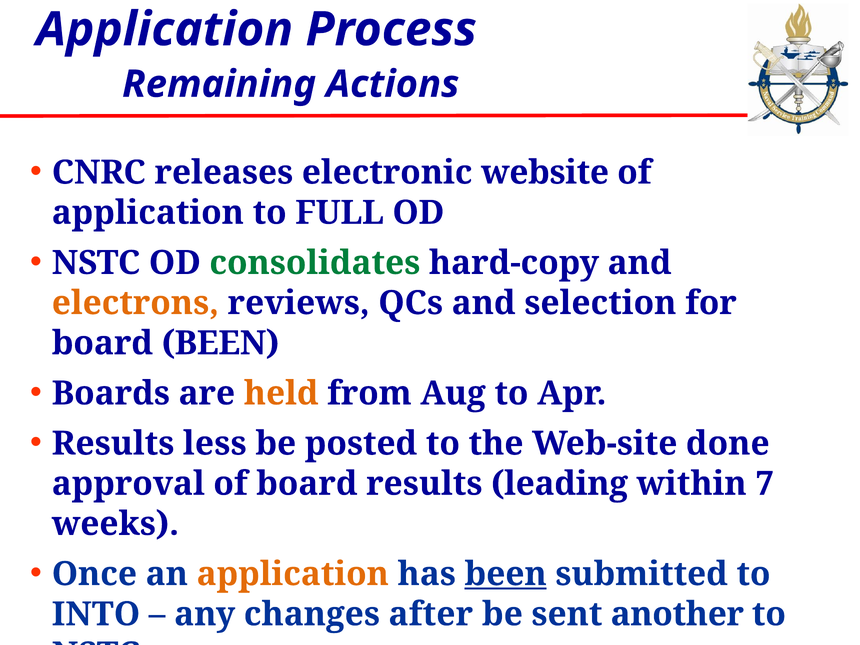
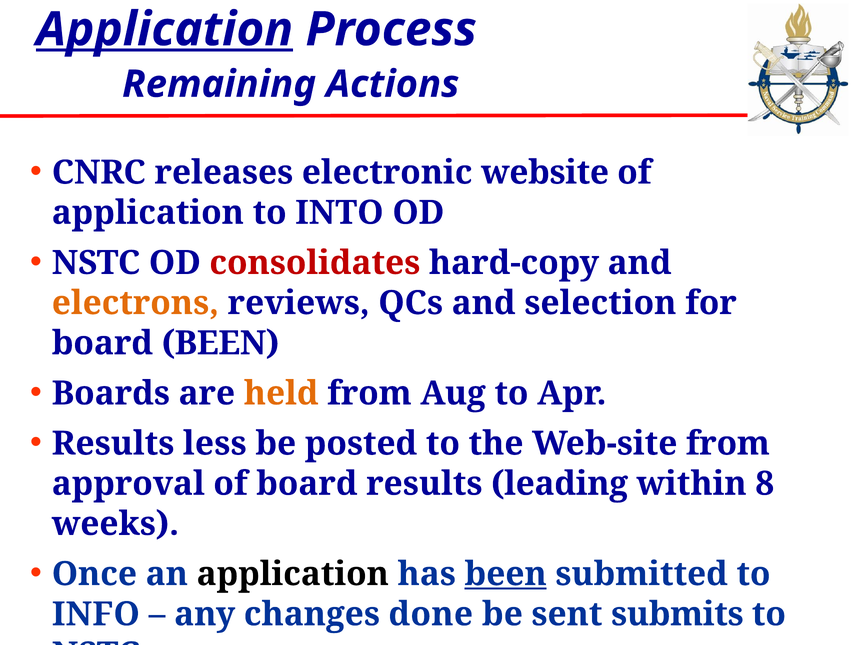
Application at (165, 30) underline: none -> present
FULL: FULL -> INTO
consolidates colour: green -> red
Web-site done: done -> from
7: 7 -> 8
application at (293, 574) colour: orange -> black
INTO: INTO -> INFO
after: after -> done
another: another -> submits
